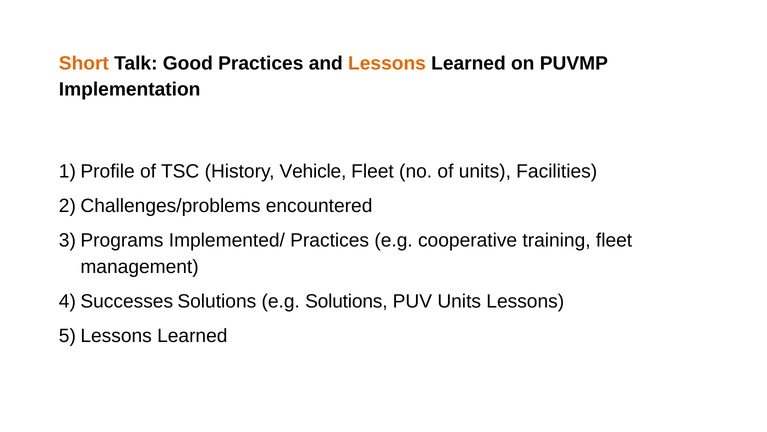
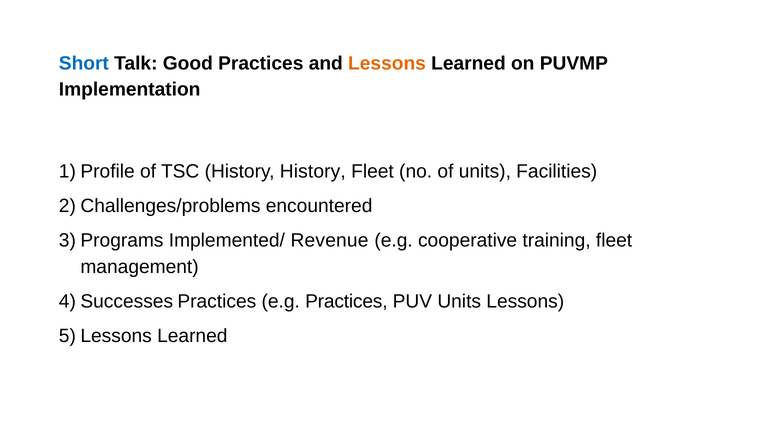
Short colour: orange -> blue
History Vehicle: Vehicle -> History
Implemented/ Practices: Practices -> Revenue
Solutions at (217, 301): Solutions -> Practices
e.g Solutions: Solutions -> Practices
